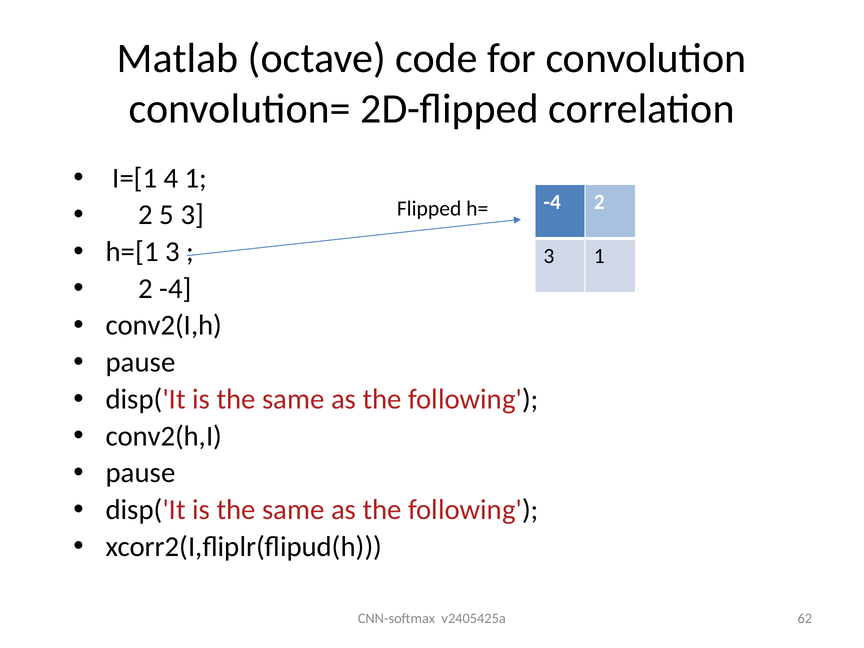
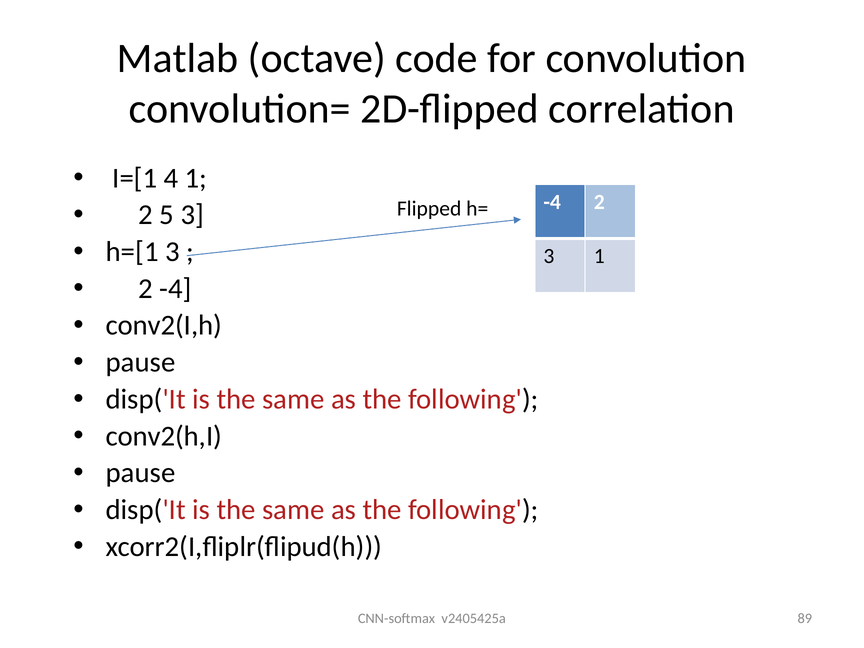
62: 62 -> 89
